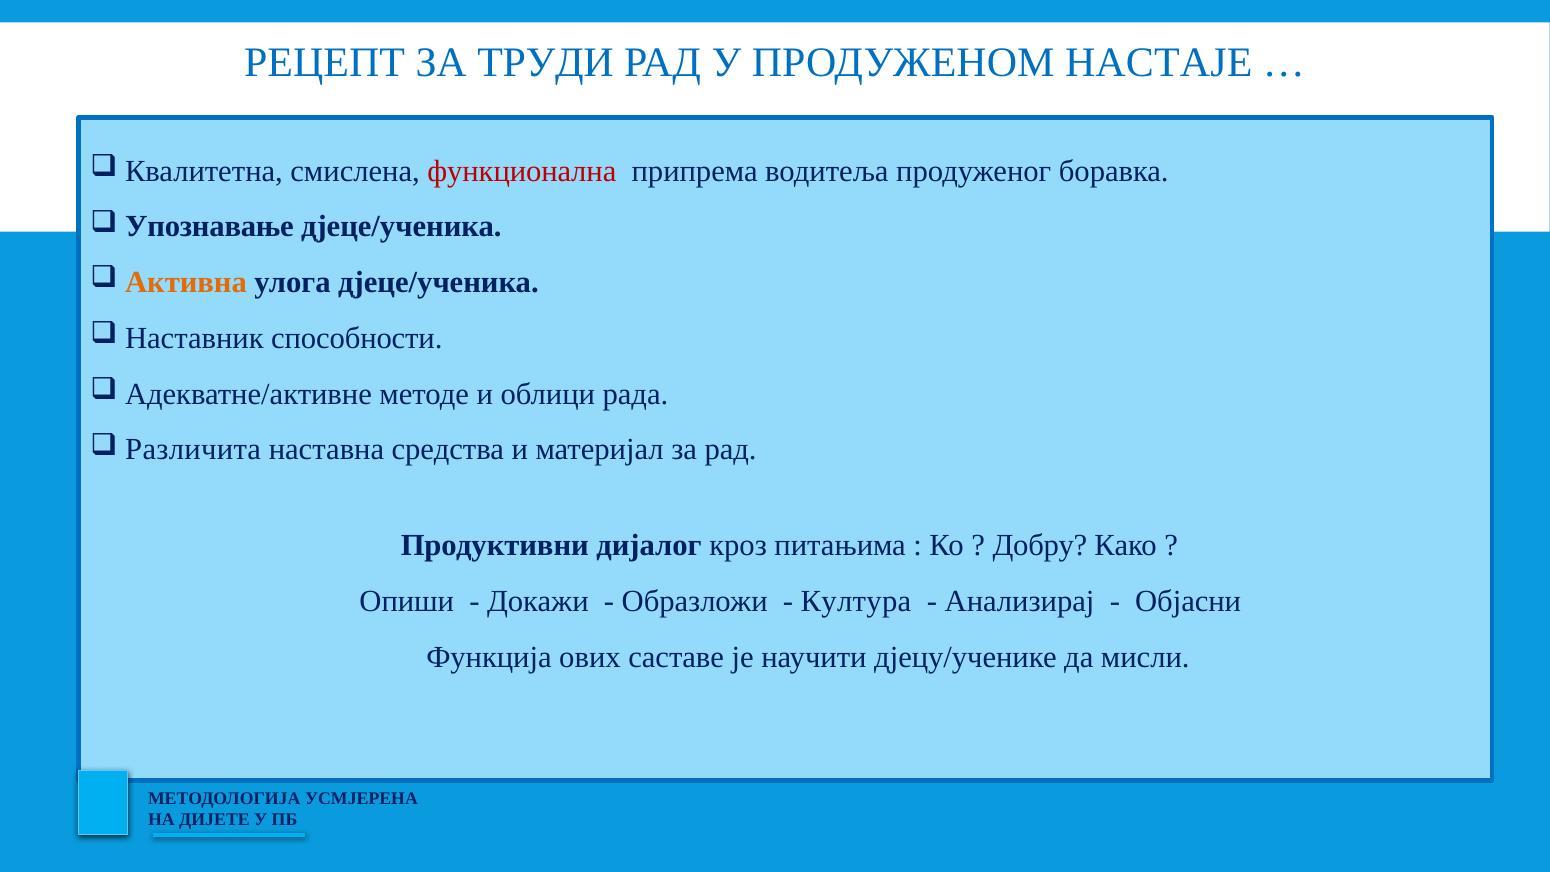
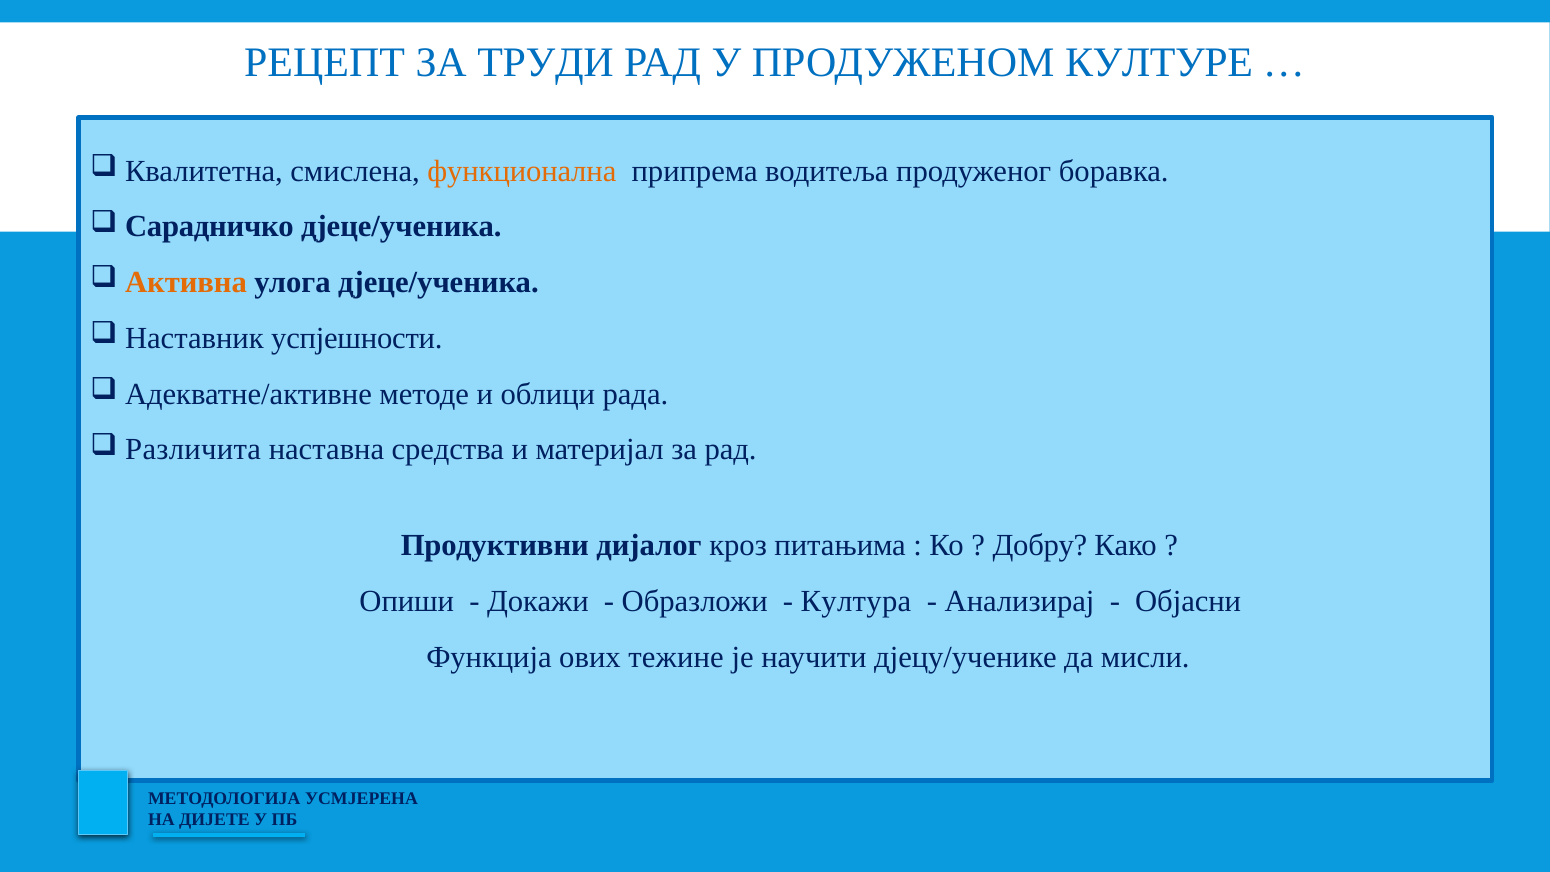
НАСТАЈЕ: НАСТАЈЕ -> КУЛТУРЕ
функционална colour: red -> orange
Упознавање: Упознавање -> Сарадничко
способности: способности -> успјешности
саставе: саставе -> тежине
